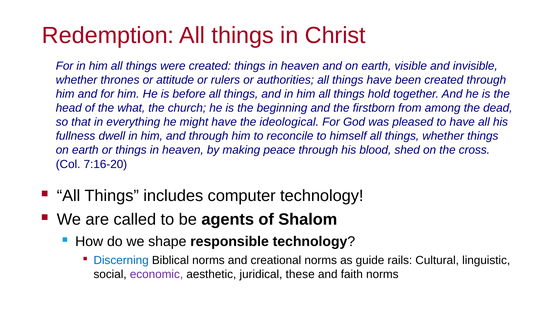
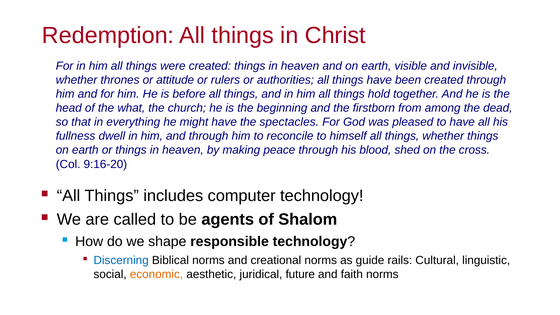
ideological: ideological -> spectacles
7:16-20: 7:16-20 -> 9:16-20
economic colour: purple -> orange
these: these -> future
